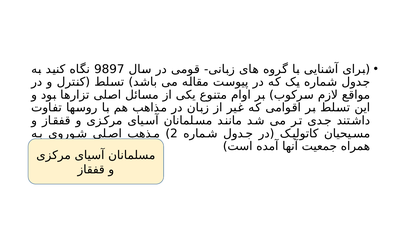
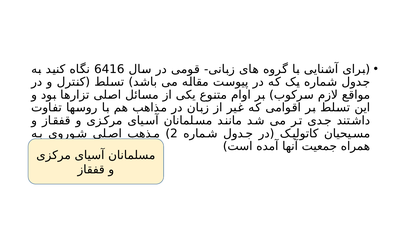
9897: 9897 -> 6416
